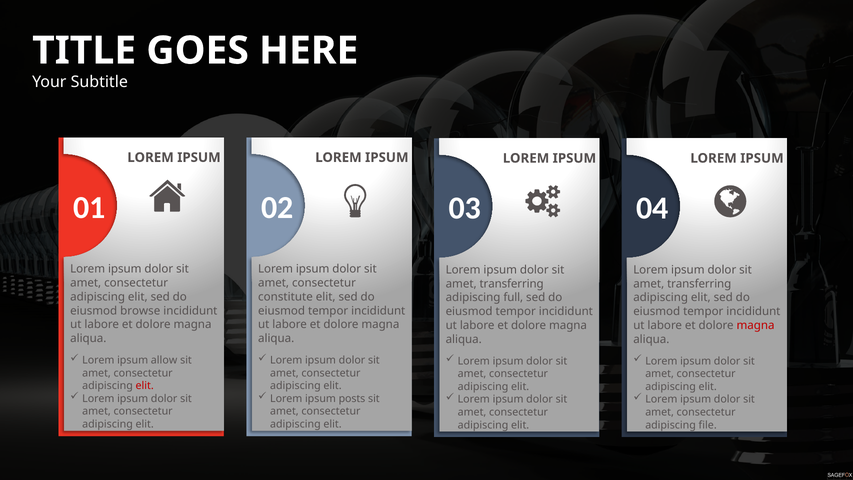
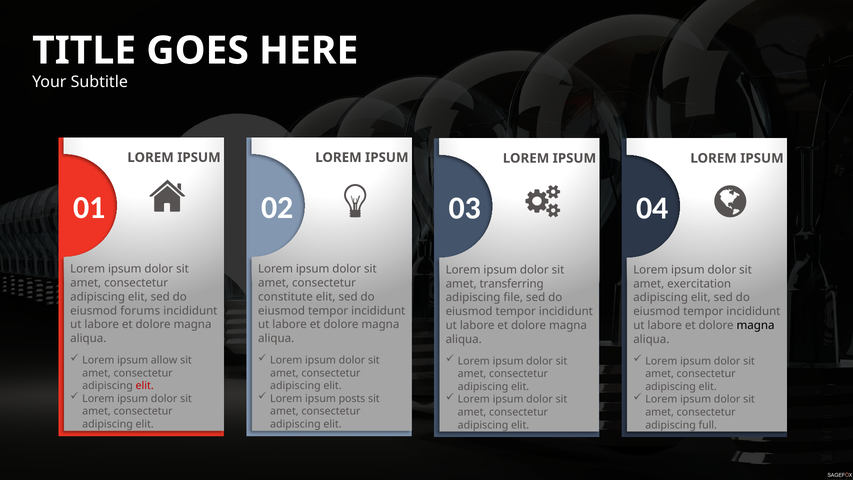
transferring at (699, 284): transferring -> exercitation
full: full -> file
browse: browse -> forums
magna at (756, 325) colour: red -> black
file: file -> full
